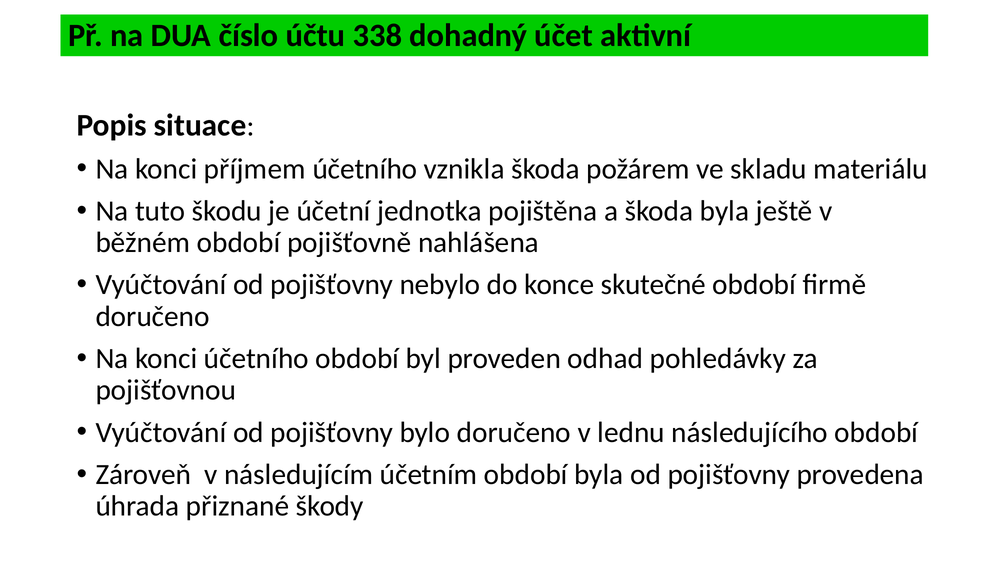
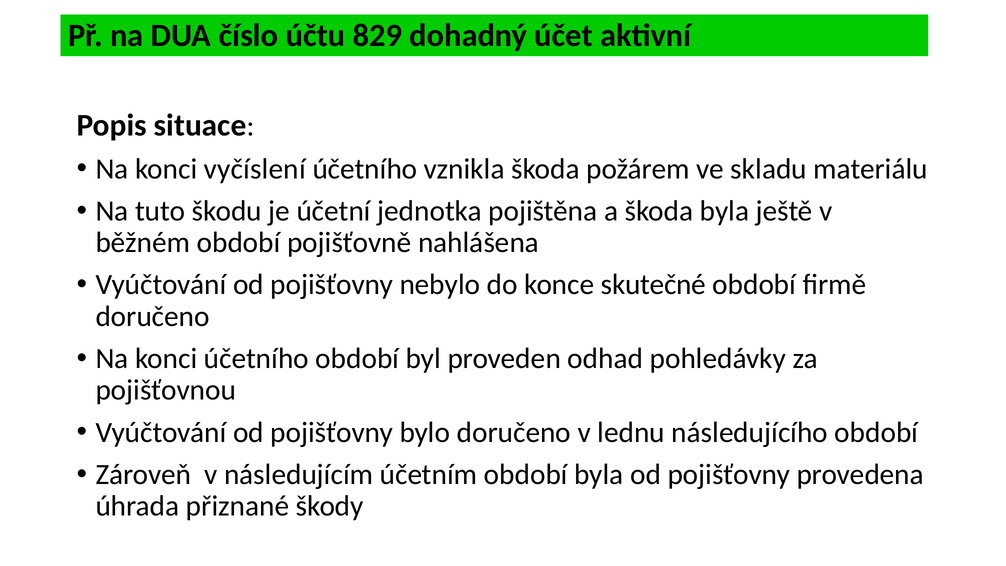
338: 338 -> 829
příjmem: příjmem -> vyčíslení
